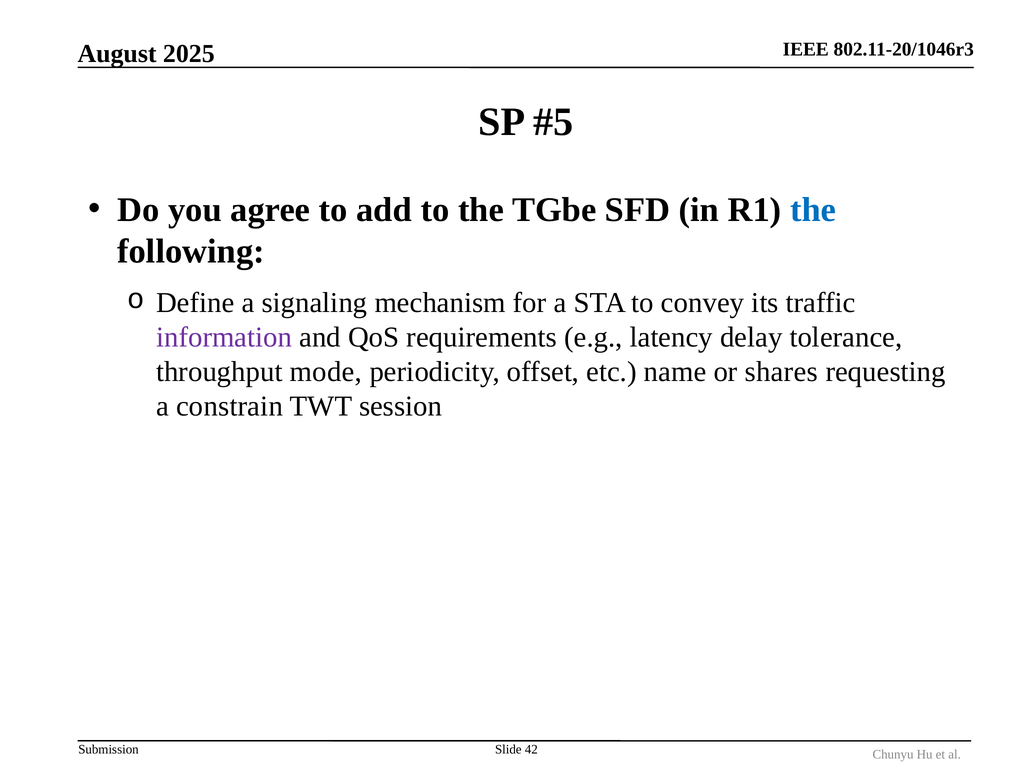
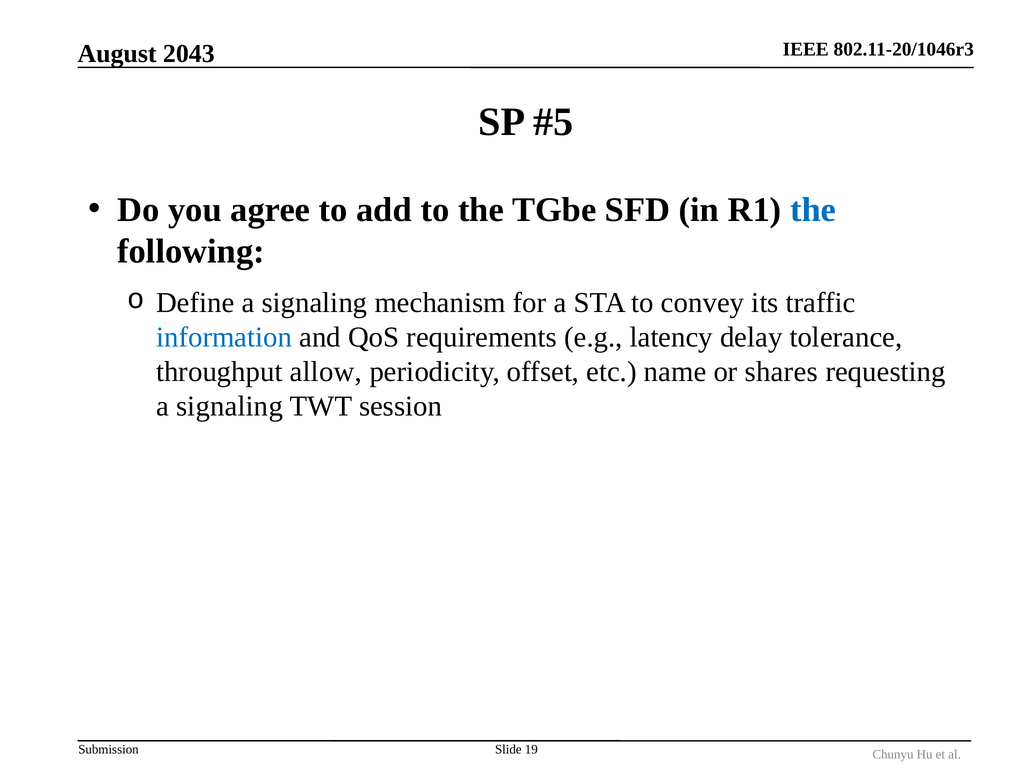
2025: 2025 -> 2043
information colour: purple -> blue
mode: mode -> allow
constrain at (229, 406): constrain -> signaling
42: 42 -> 19
